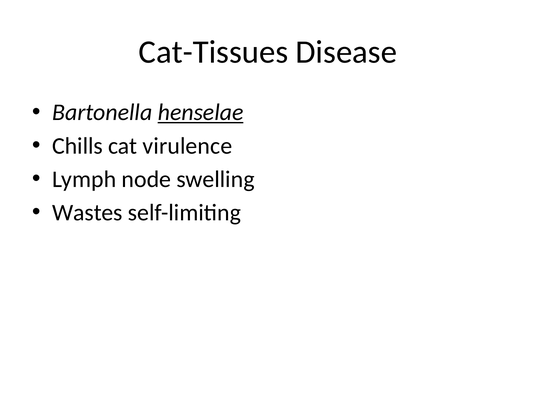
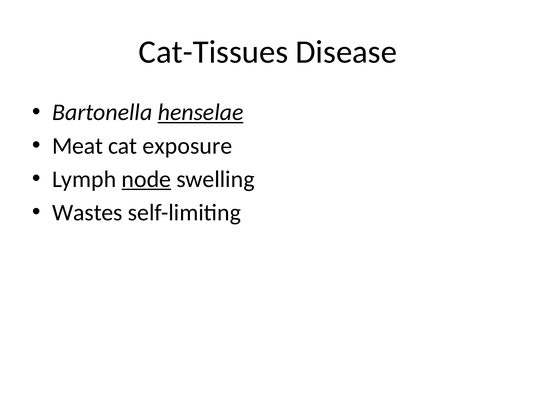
Chills: Chills -> Meat
virulence: virulence -> exposure
node underline: none -> present
